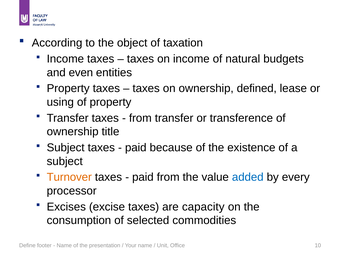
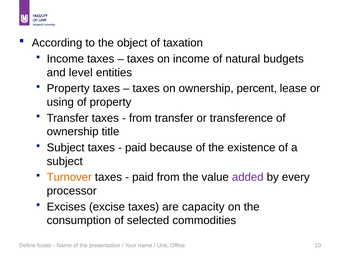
even: even -> level
defined: defined -> percent
added colour: blue -> purple
